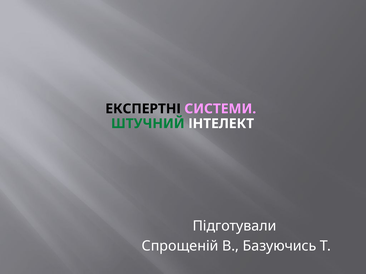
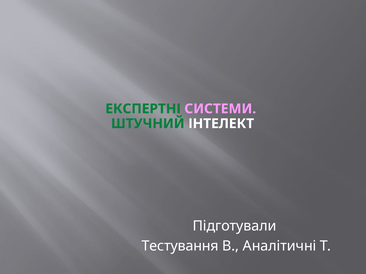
ЕКСПЕРТНІ colour: black -> green
Спрощеній: Спрощеній -> Тестування
Базуючись: Базуючись -> Аналітичні
